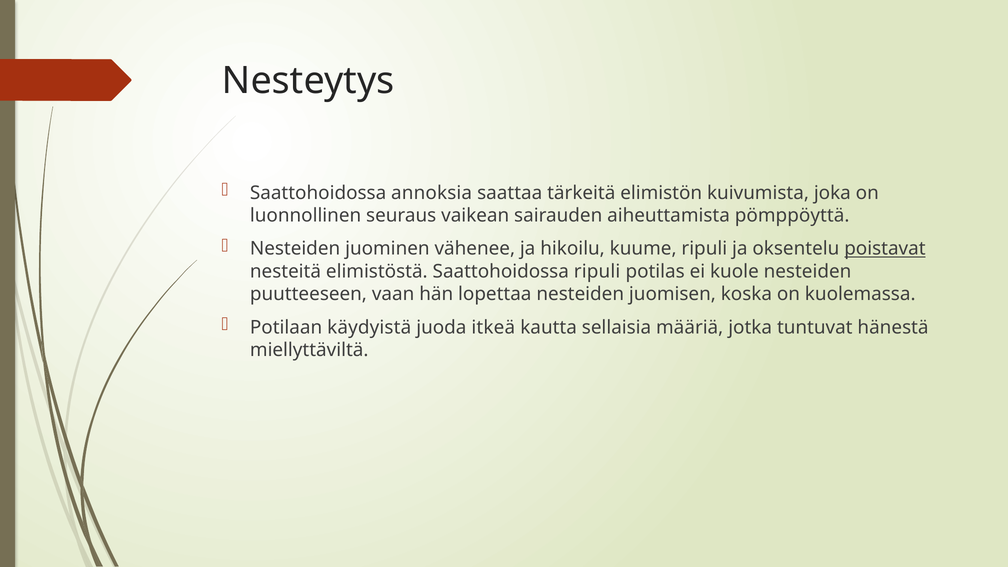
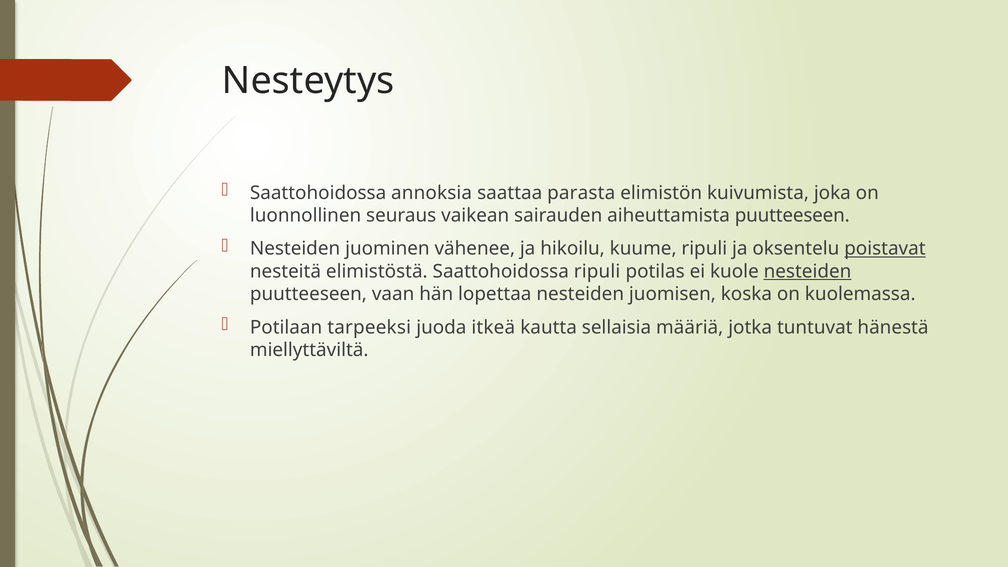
tärkeitä: tärkeitä -> parasta
aiheuttamista pömppöyttä: pömppöyttä -> puutteeseen
nesteiden at (807, 271) underline: none -> present
käydyistä: käydyistä -> tarpeeksi
